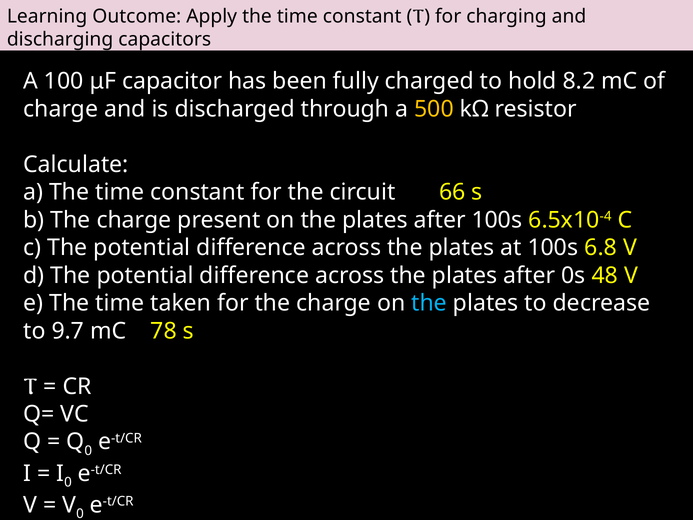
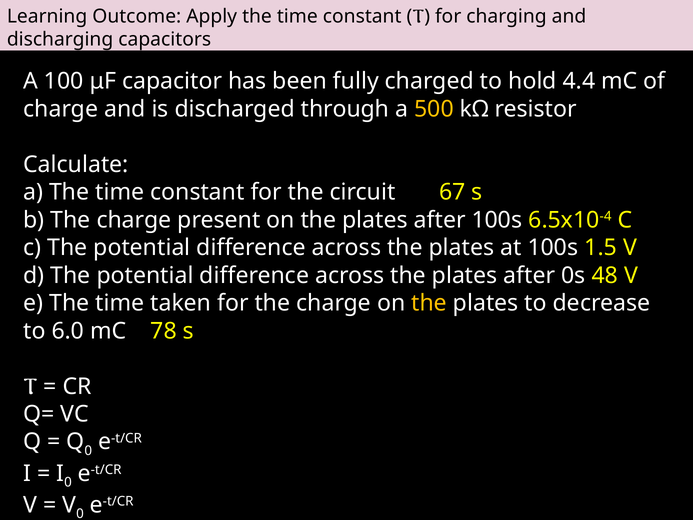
8.2: 8.2 -> 4.4
66: 66 -> 67
6.8: 6.8 -> 1.5
the at (429, 303) colour: light blue -> yellow
9.7: 9.7 -> 6.0
